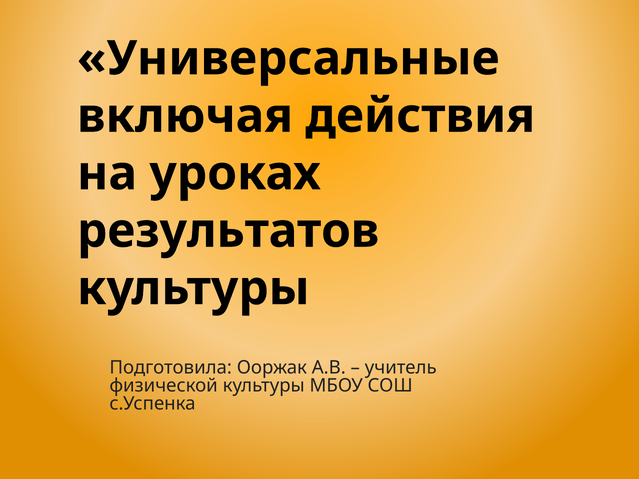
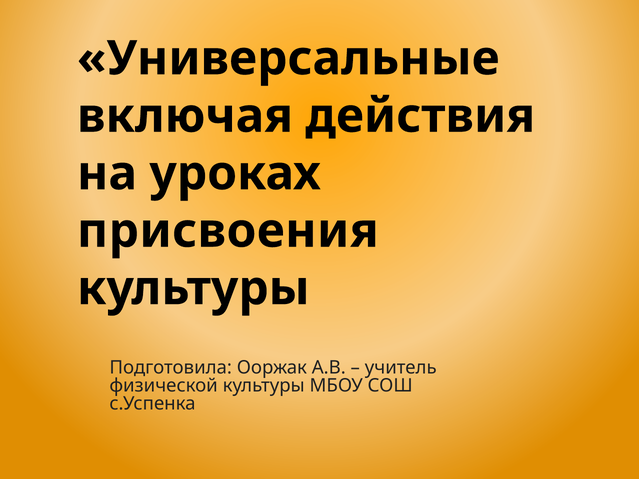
результатов: результатов -> присвоения
